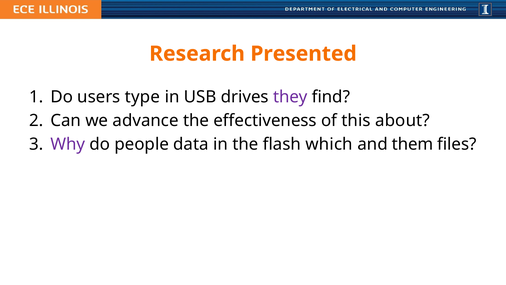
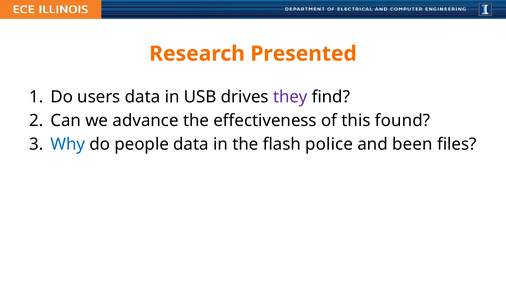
users type: type -> data
about: about -> found
Why colour: purple -> blue
which: which -> police
them: them -> been
